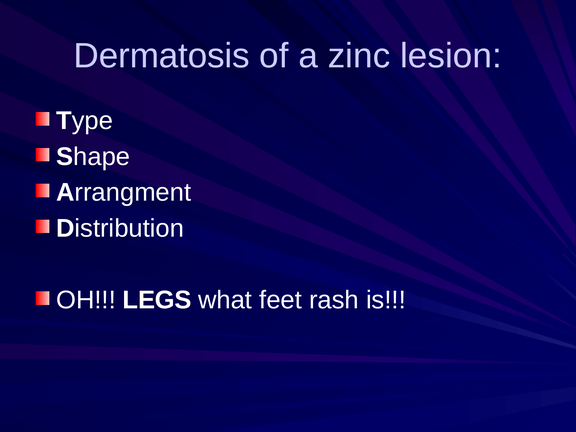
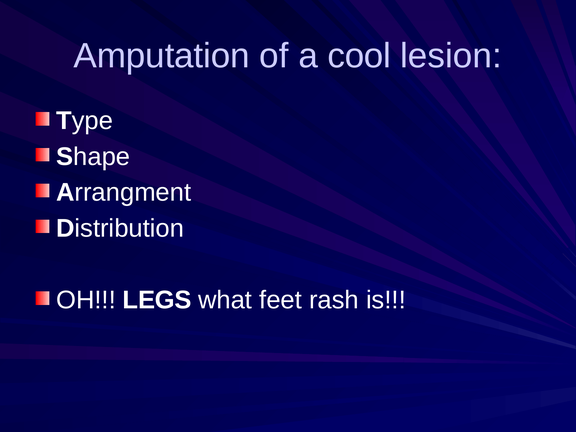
Dermatosis: Dermatosis -> Amputation
zinc: zinc -> cool
